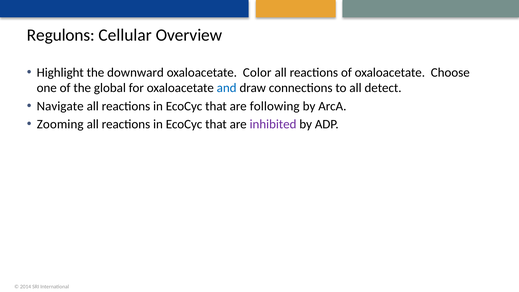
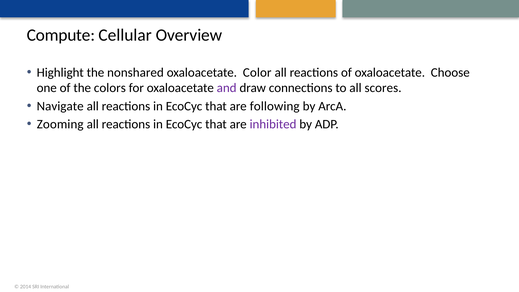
Regulons: Regulons -> Compute
downward: downward -> nonshared
global: global -> colors
and colour: blue -> purple
detect: detect -> scores
